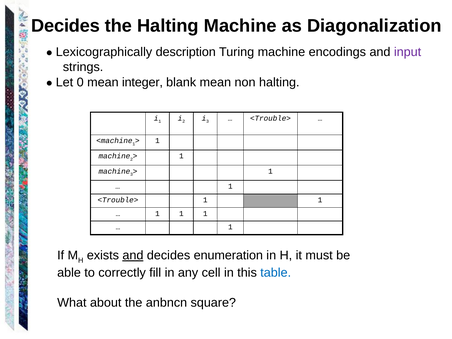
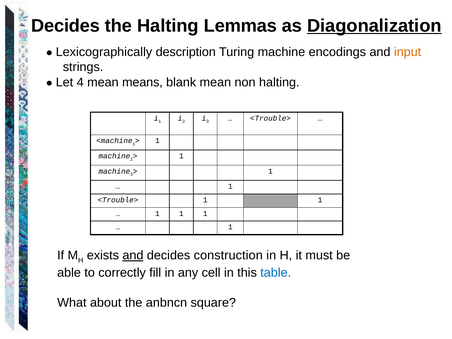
Halting Machine: Machine -> Lemmas
Diagonalization underline: none -> present
input colour: purple -> orange
0: 0 -> 4
integer: integer -> means
enumeration: enumeration -> construction
